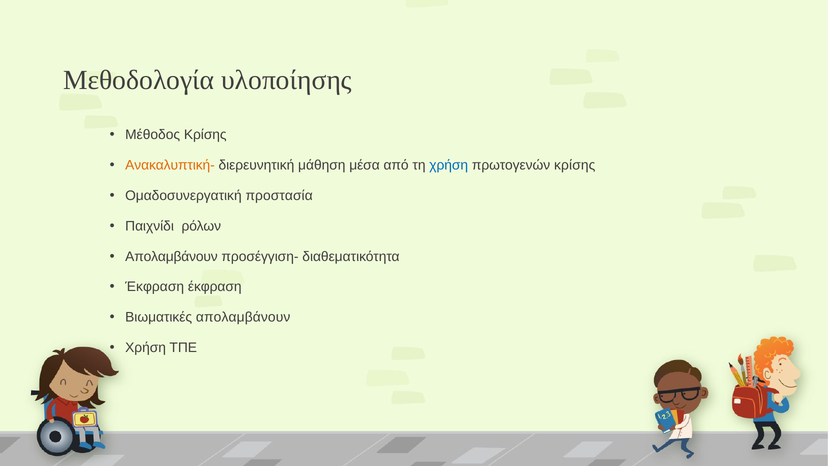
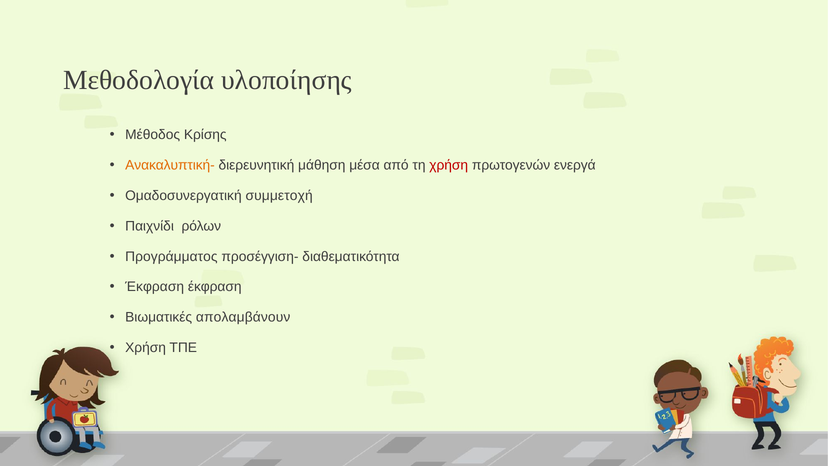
χρήση at (449, 165) colour: blue -> red
πρωτογενών κρίσης: κρίσης -> ενεργά
προστασία: προστασία -> συμμετοχή
Απολαμβάνουν at (171, 256): Απολαμβάνουν -> Προγράμματος
